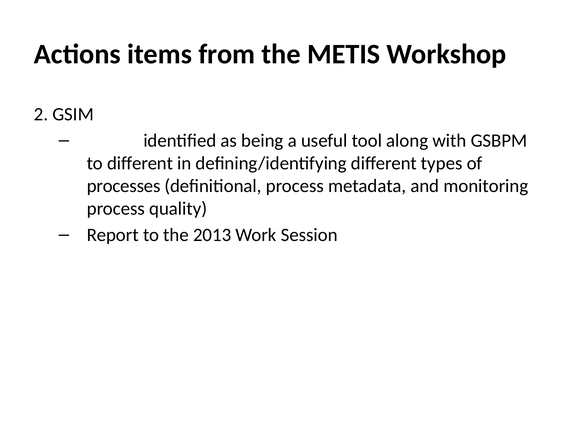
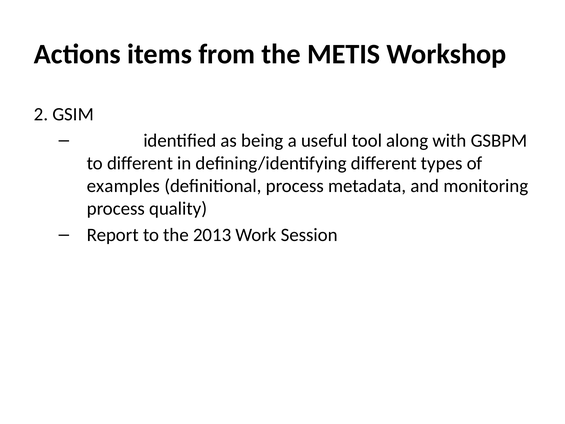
processes: processes -> examples
